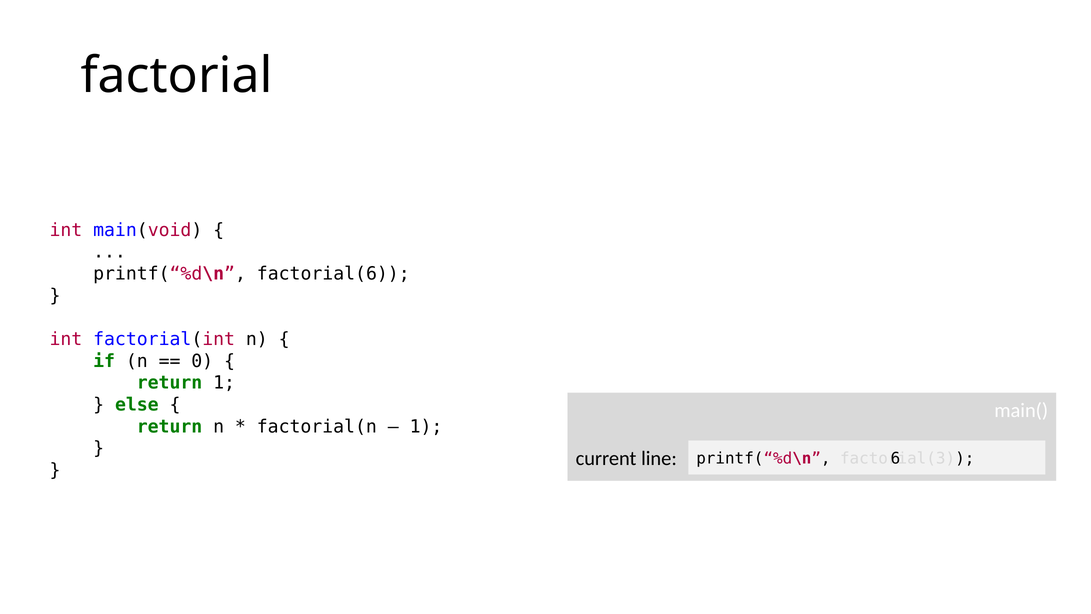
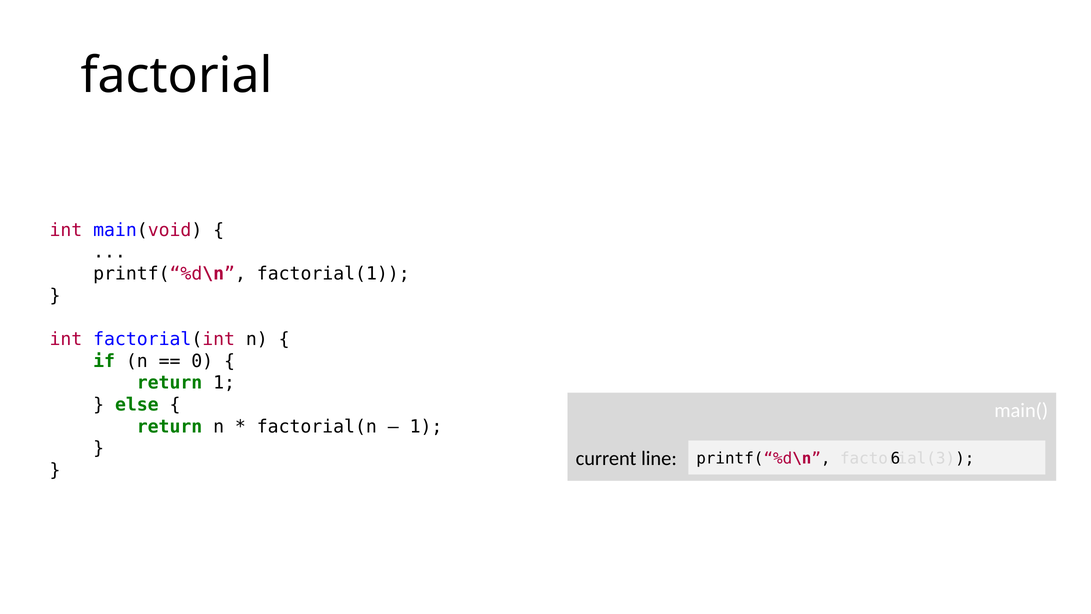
factorial(6: factorial(6 -> factorial(1
